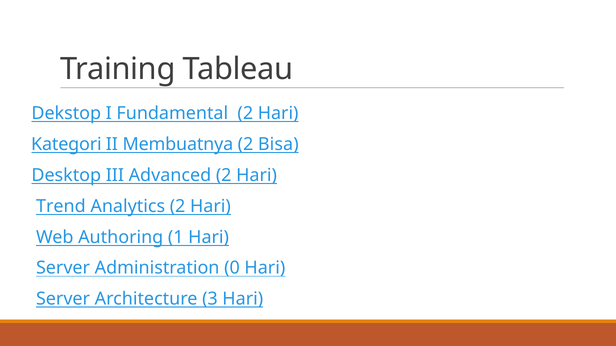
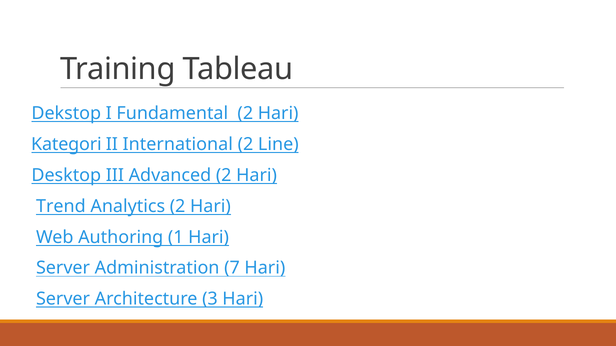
Membuatnya: Membuatnya -> International
Bisa: Bisa -> Line
0: 0 -> 7
